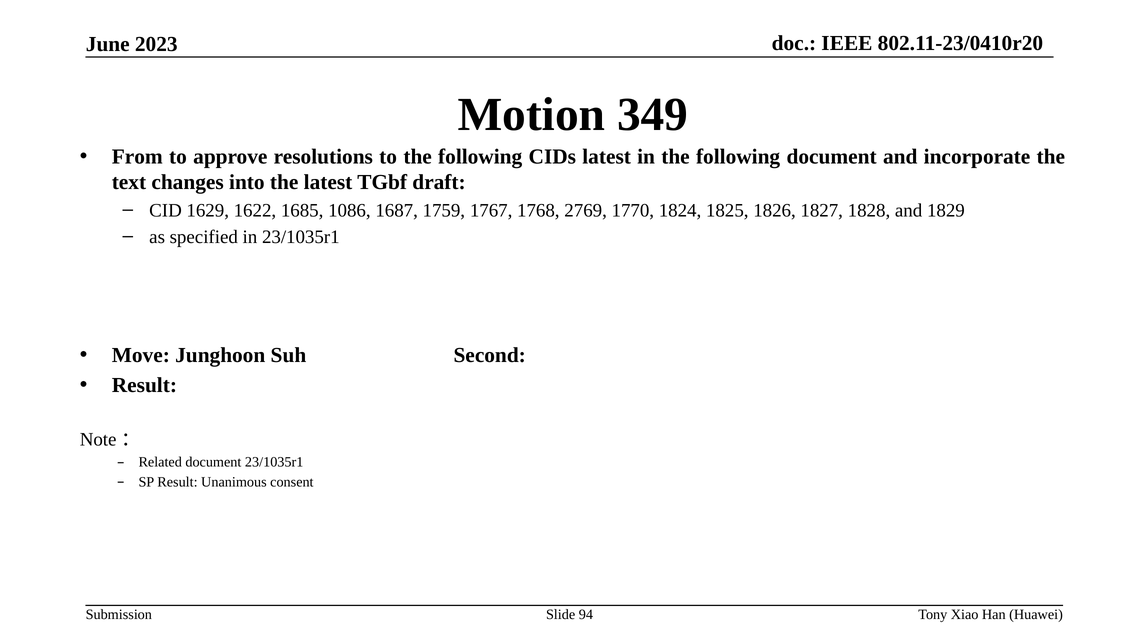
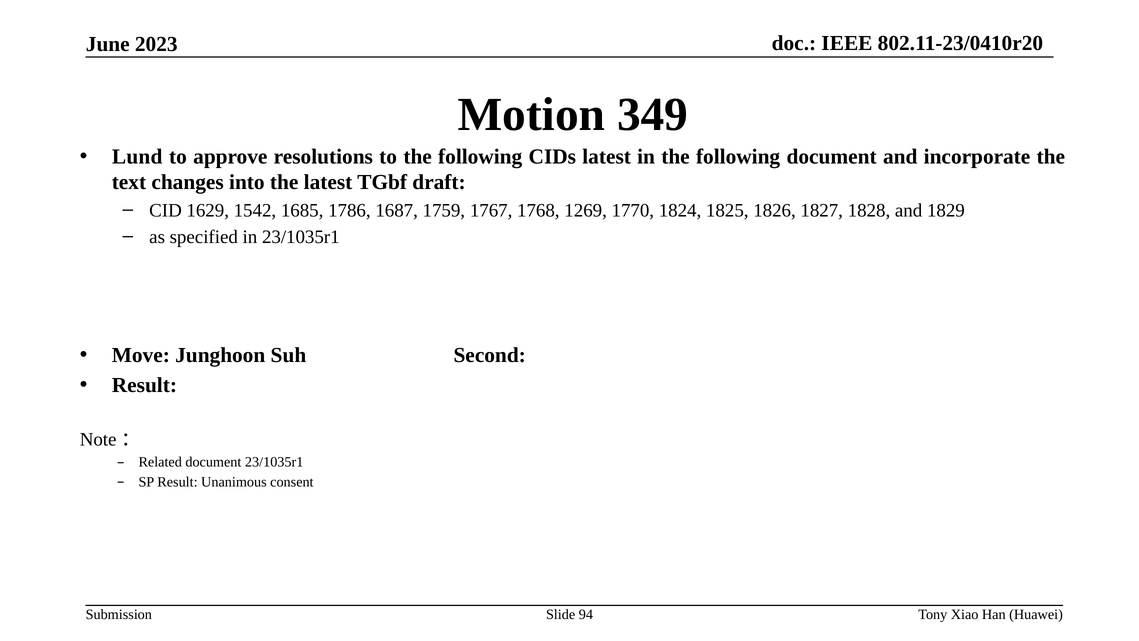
From: From -> Lund
1622: 1622 -> 1542
1086: 1086 -> 1786
2769: 2769 -> 1269
